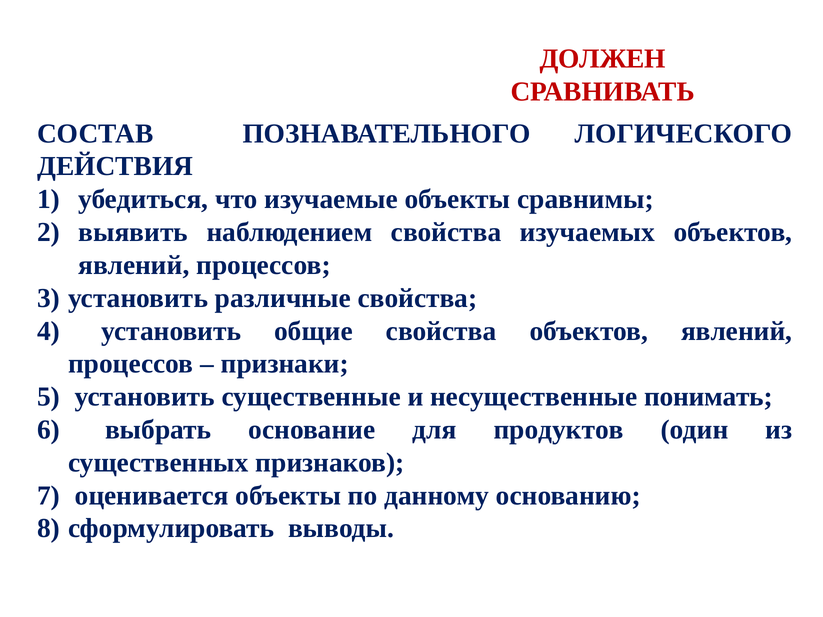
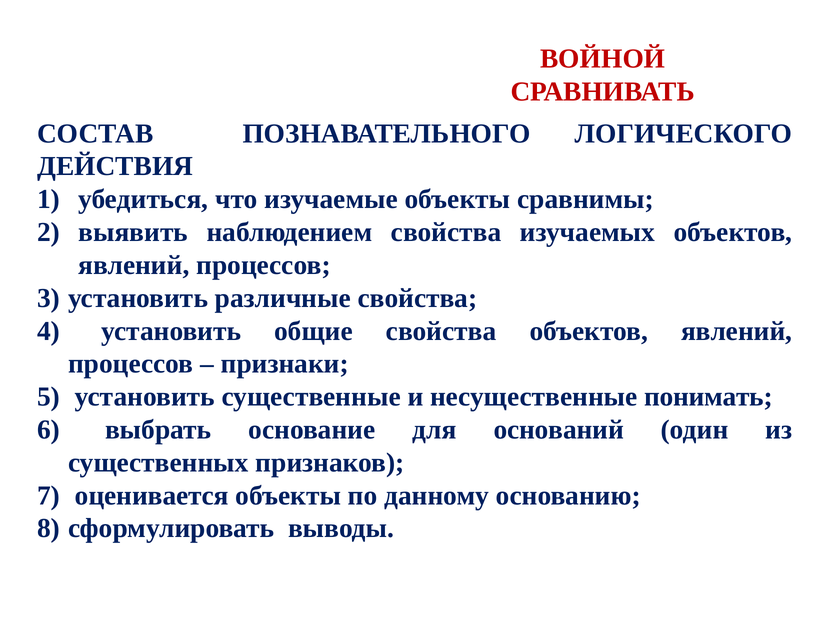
ДОЛЖЕН: ДОЛЖЕН -> ВОЙНОЙ
продуктов: продуктов -> оснований
